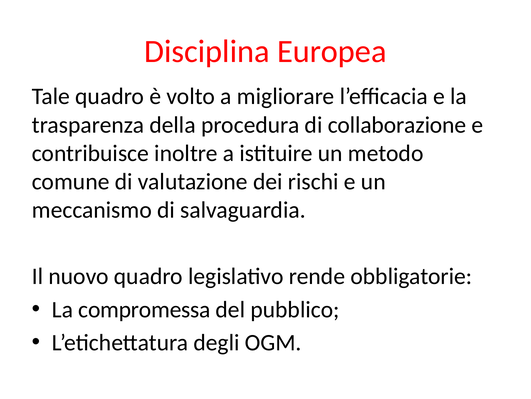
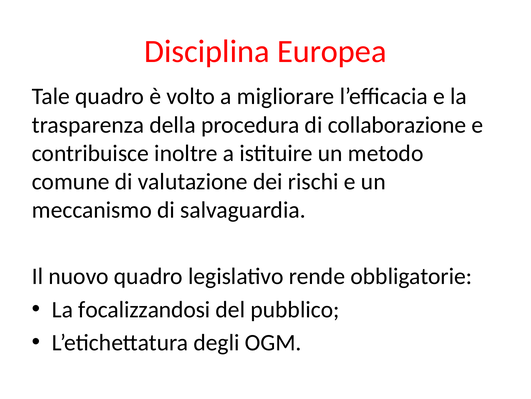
compromessa: compromessa -> focalizzandosi
